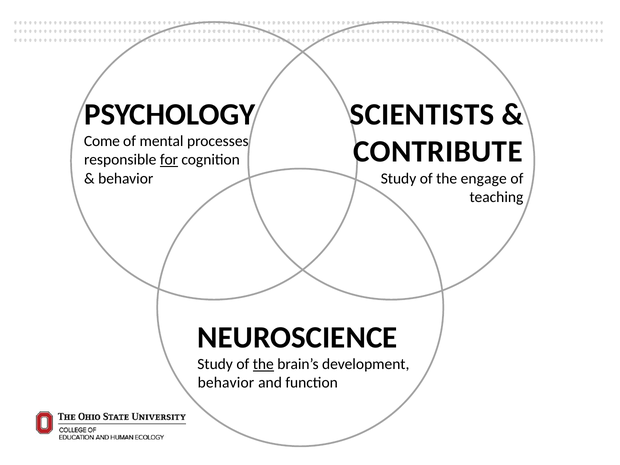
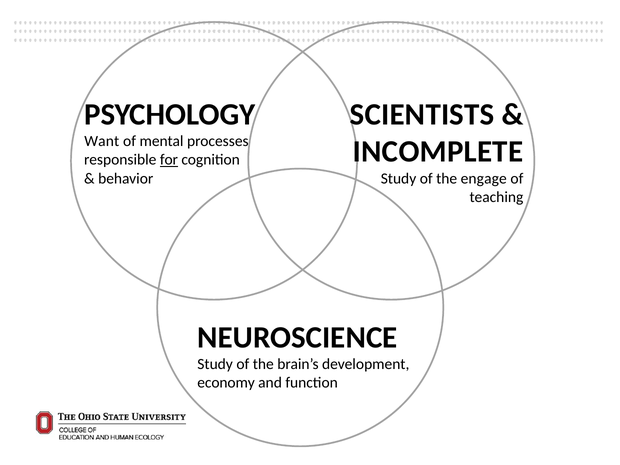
Come: Come -> Want
CONTRIBUTE: CONTRIBUTE -> INCOMPLETE
the at (263, 364) underline: present -> none
behavior at (226, 383): behavior -> economy
